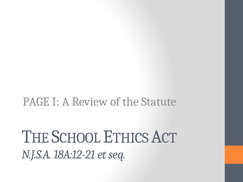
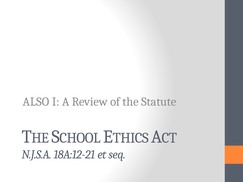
PAGE: PAGE -> ALSO
